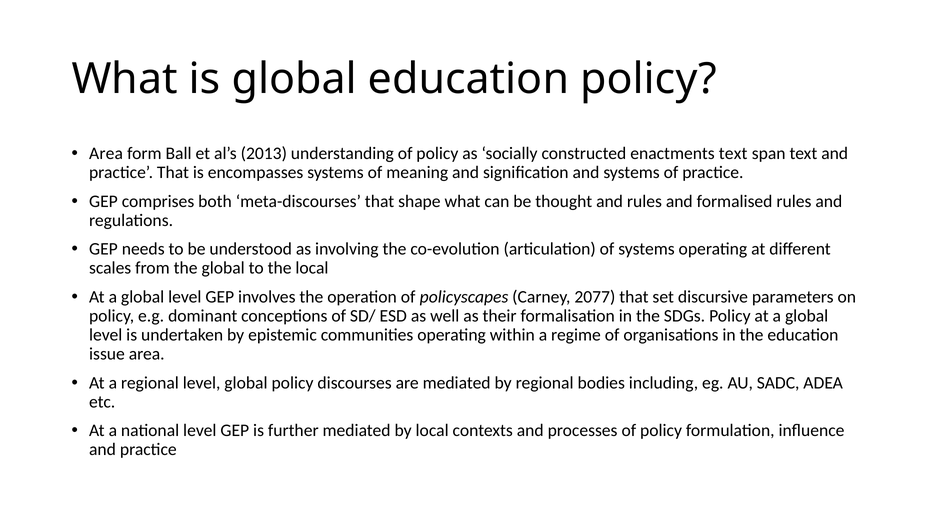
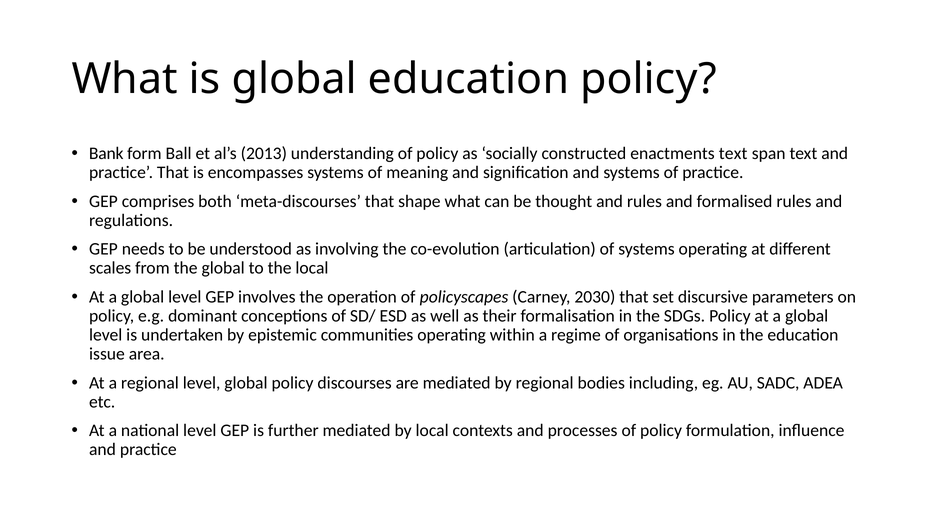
Area at (106, 153): Area -> Bank
2077: 2077 -> 2030
